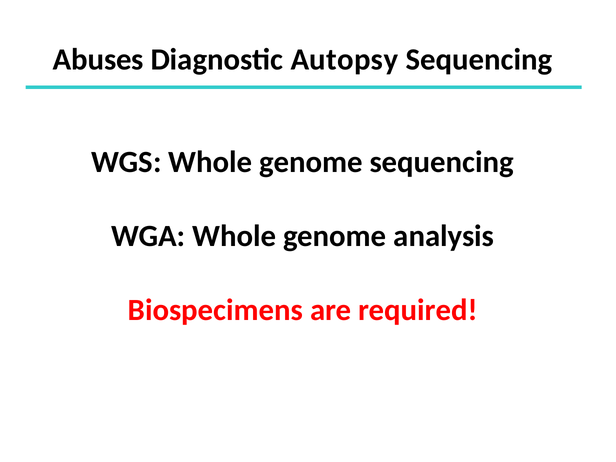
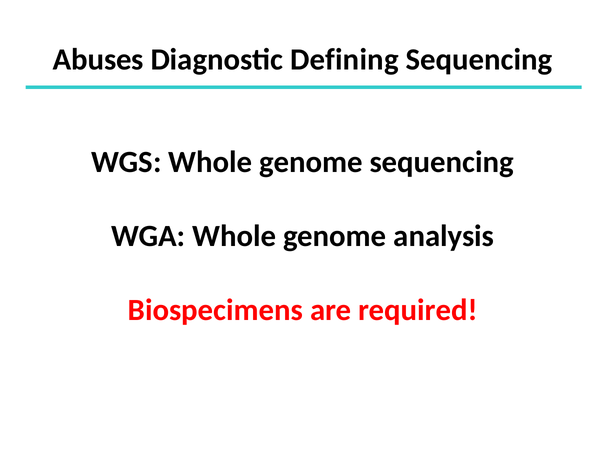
Autopsy: Autopsy -> Defining
